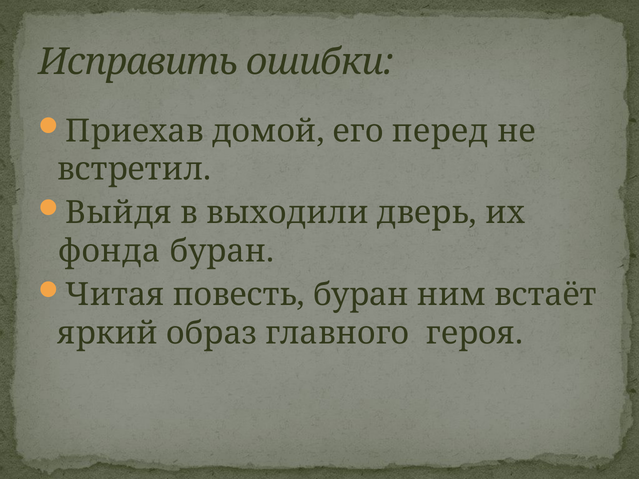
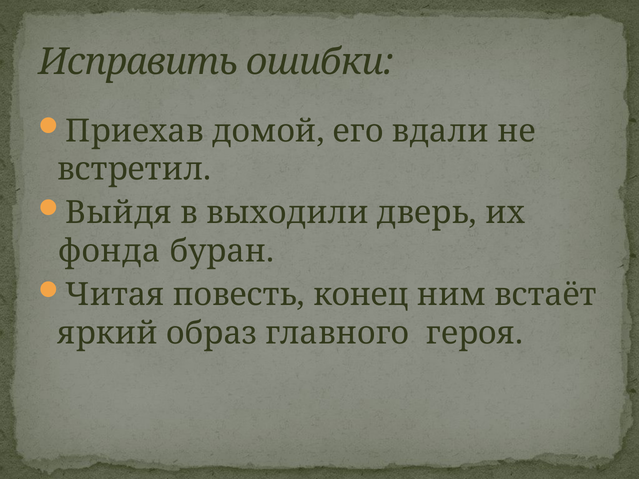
перед: перед -> вдали
повесть буран: буран -> конец
